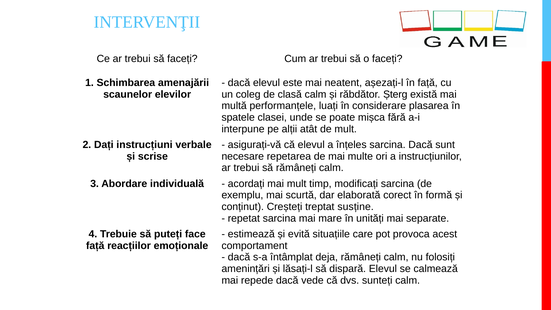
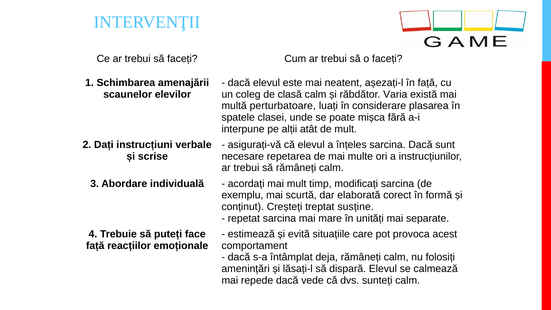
Șterg: Șterg -> Varia
performanțele: performanțele -> perturbatoare
